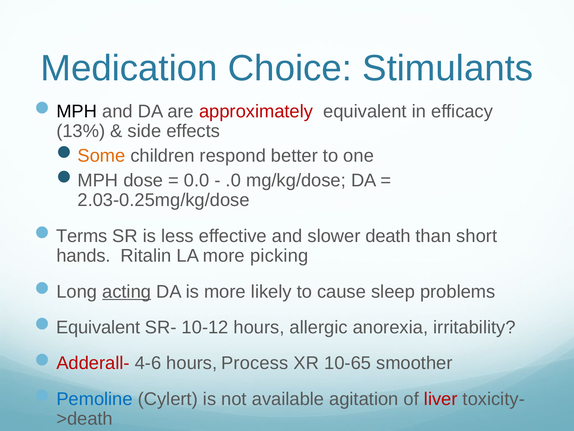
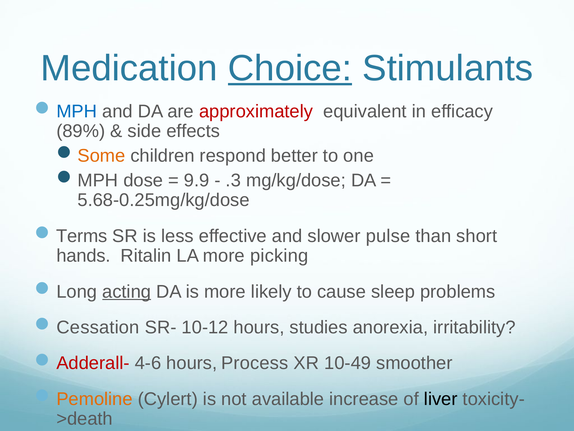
Choice underline: none -> present
MPH at (77, 111) colour: black -> blue
13%: 13% -> 89%
0.0: 0.0 -> 9.9
.0: .0 -> .3
2.03-0.25mg/kg/dose: 2.03-0.25mg/kg/dose -> 5.68-0.25mg/kg/dose
death: death -> pulse
Equivalent at (98, 327): Equivalent -> Cessation
allergic: allergic -> studies
10-65: 10-65 -> 10-49
Pemoline colour: blue -> orange
agitation: agitation -> increase
liver colour: red -> black
